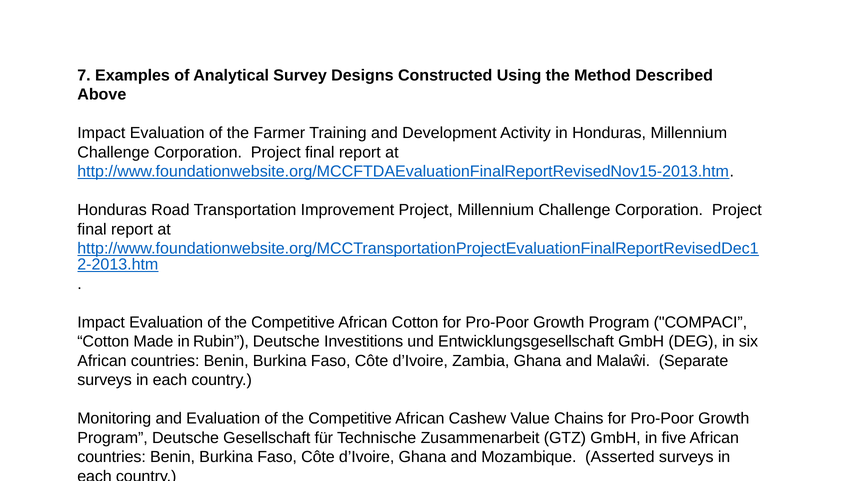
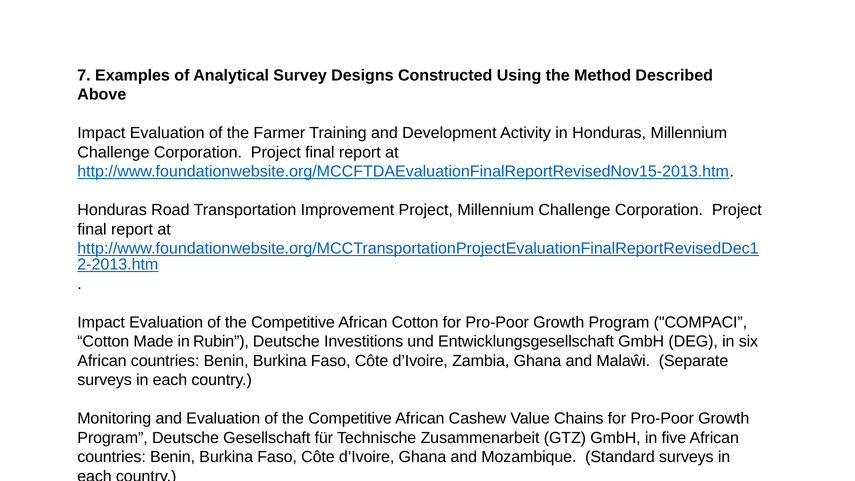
Asserted: Asserted -> Standard
